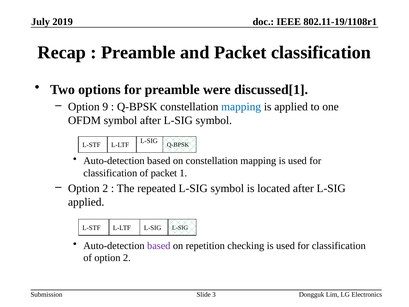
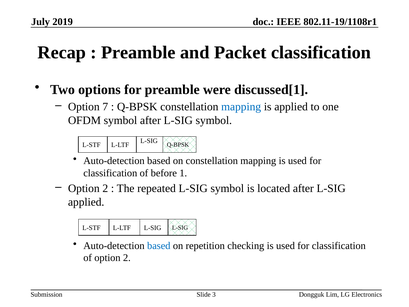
9: 9 -> 7
of packet: packet -> before
based at (159, 245) colour: purple -> blue
